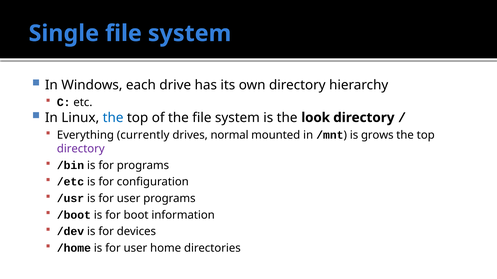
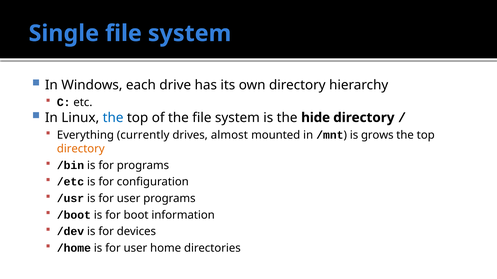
look: look -> hide
normal: normal -> almost
directory at (81, 149) colour: purple -> orange
